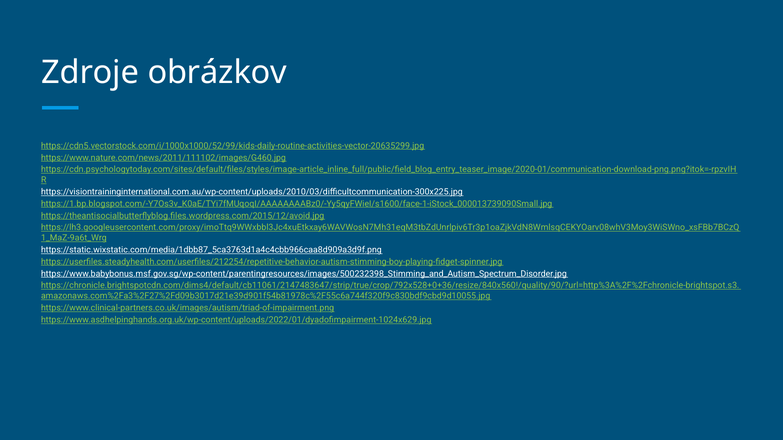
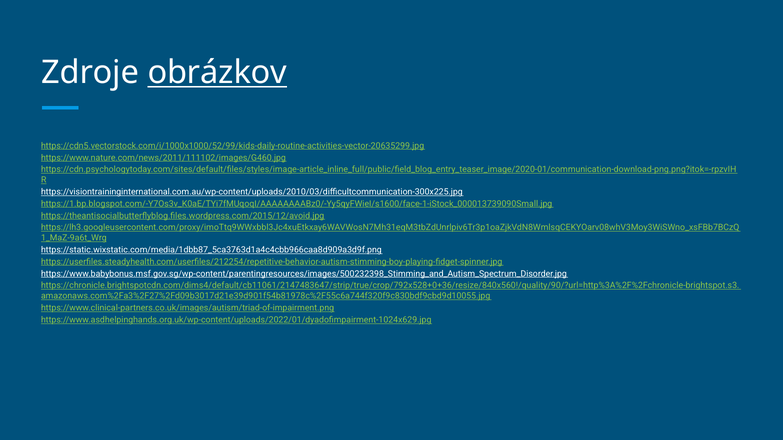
obrázkov underline: none -> present
